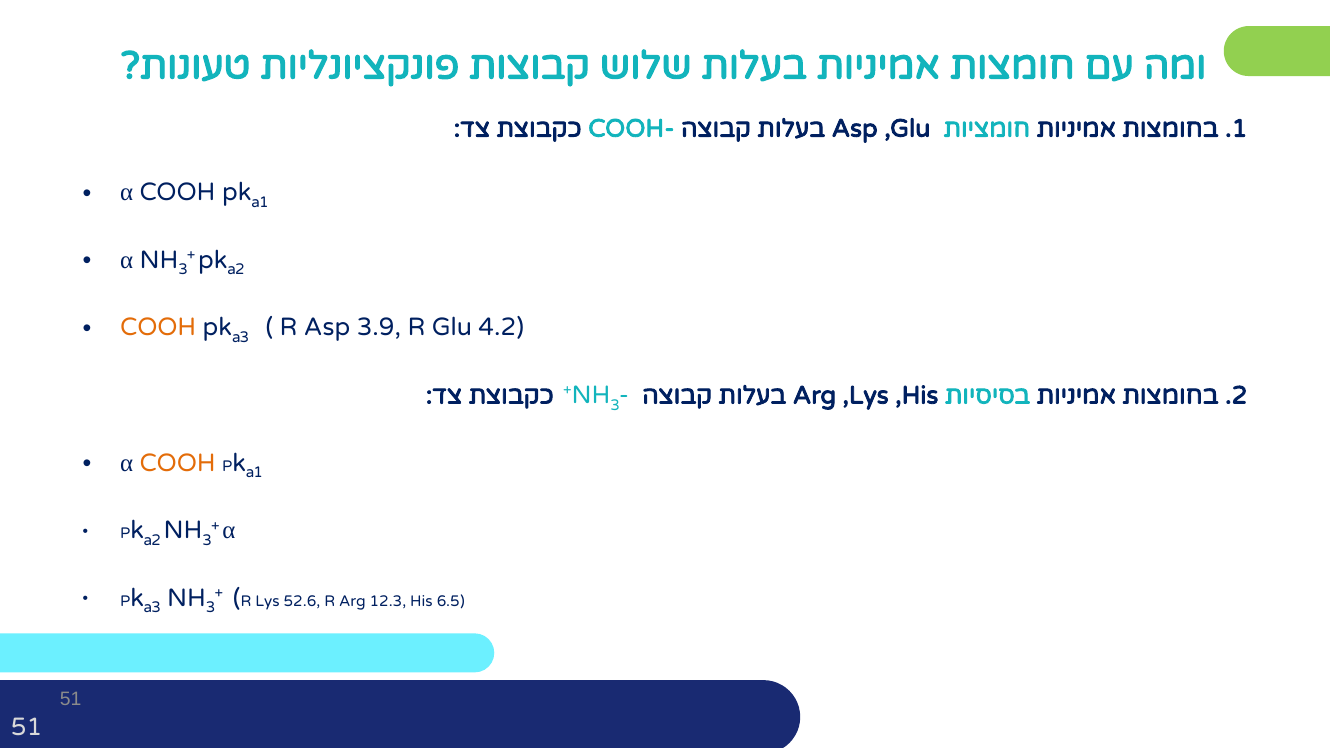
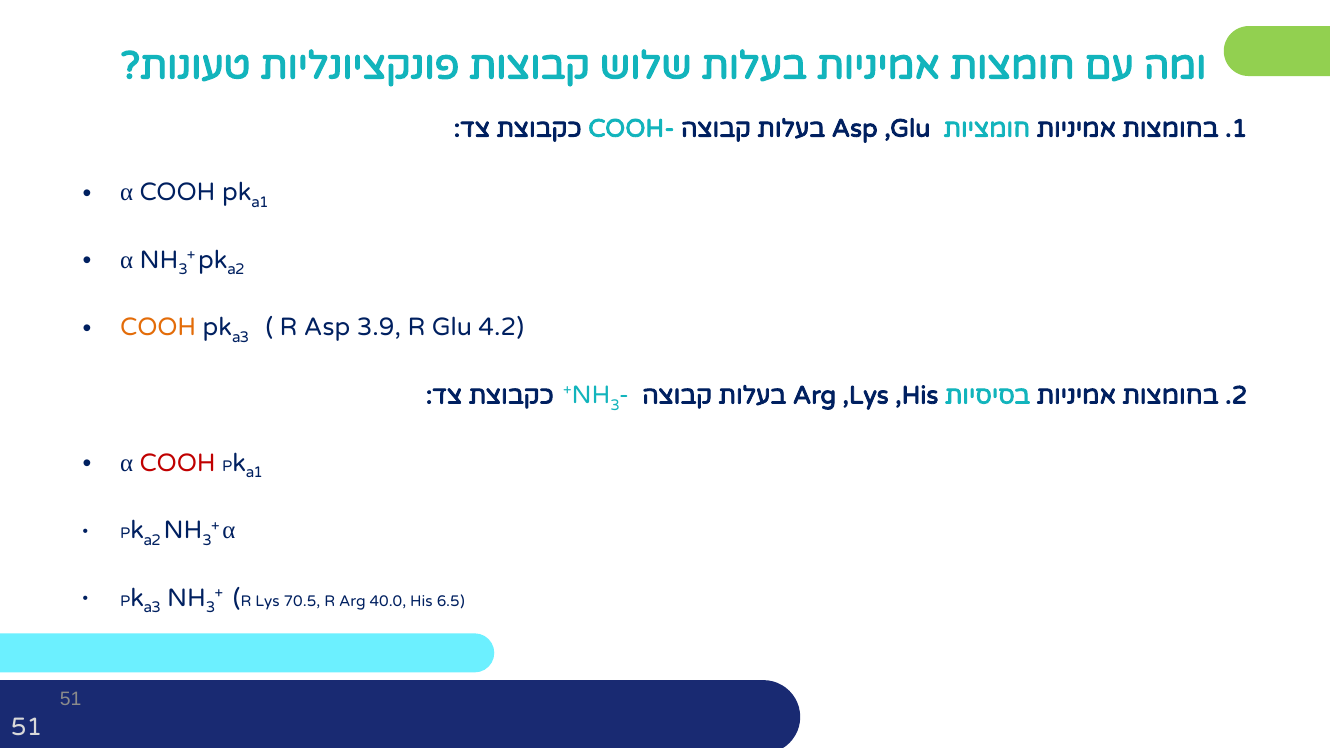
COOH at (178, 463) colour: orange -> red
52.6: 52.6 -> 70.5
12.3: 12.3 -> 40.0
